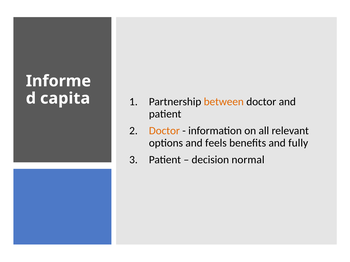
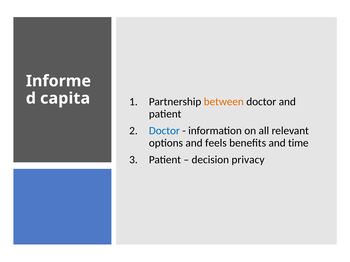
Doctor at (164, 131) colour: orange -> blue
fully: fully -> time
normal: normal -> privacy
